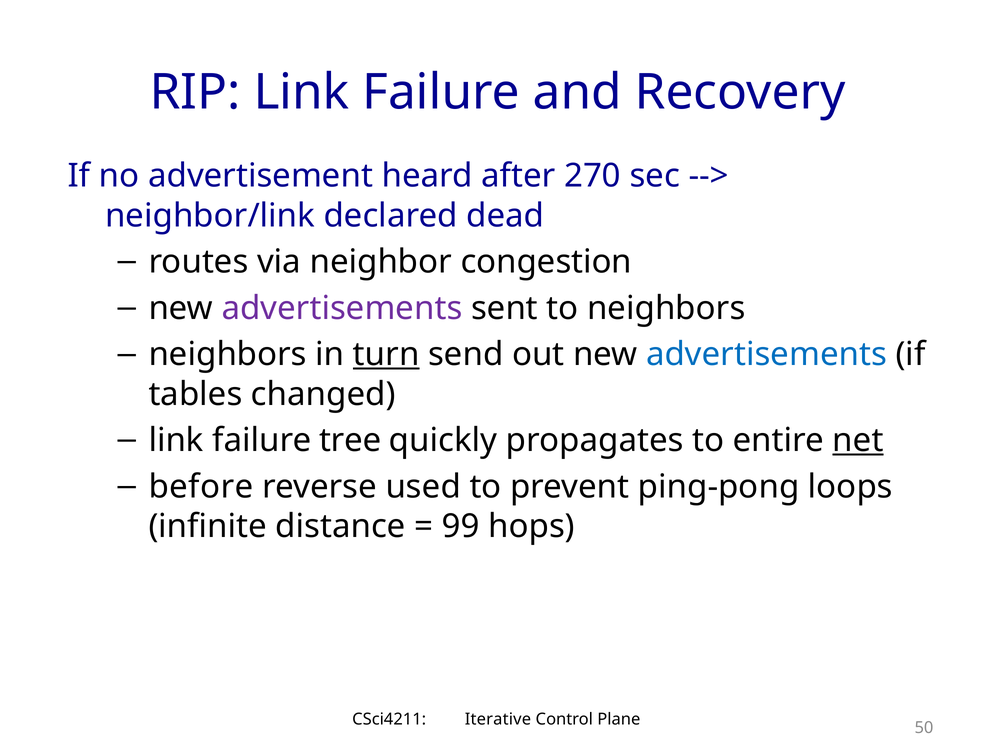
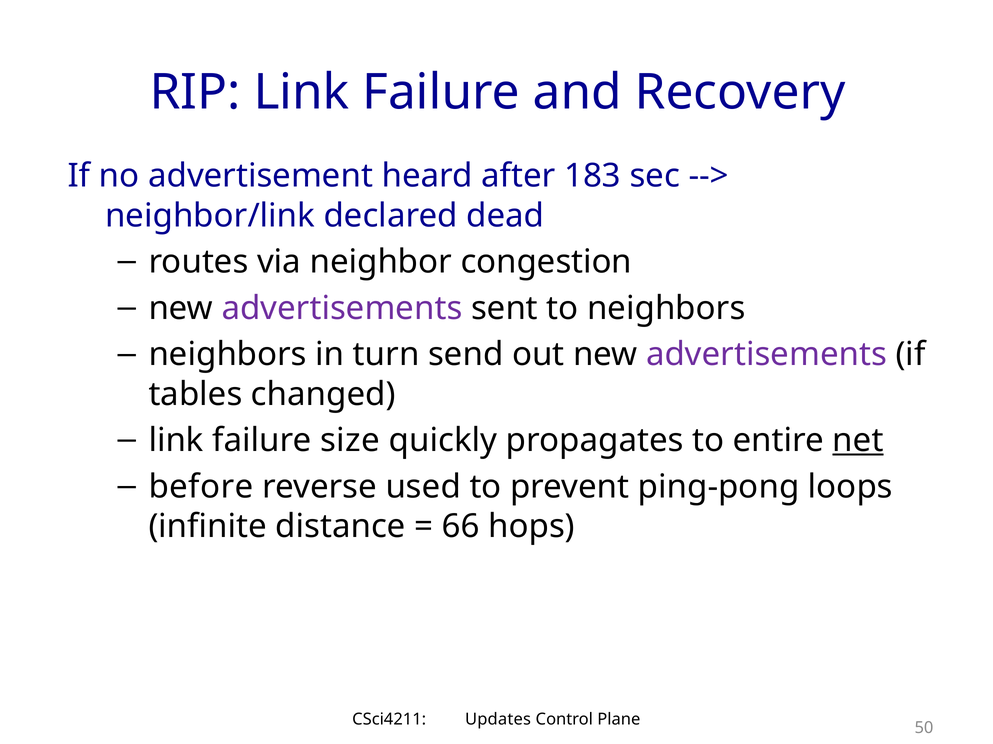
270: 270 -> 183
turn underline: present -> none
advertisements at (766, 355) colour: blue -> purple
tree: tree -> size
99: 99 -> 66
Iterative: Iterative -> Updates
